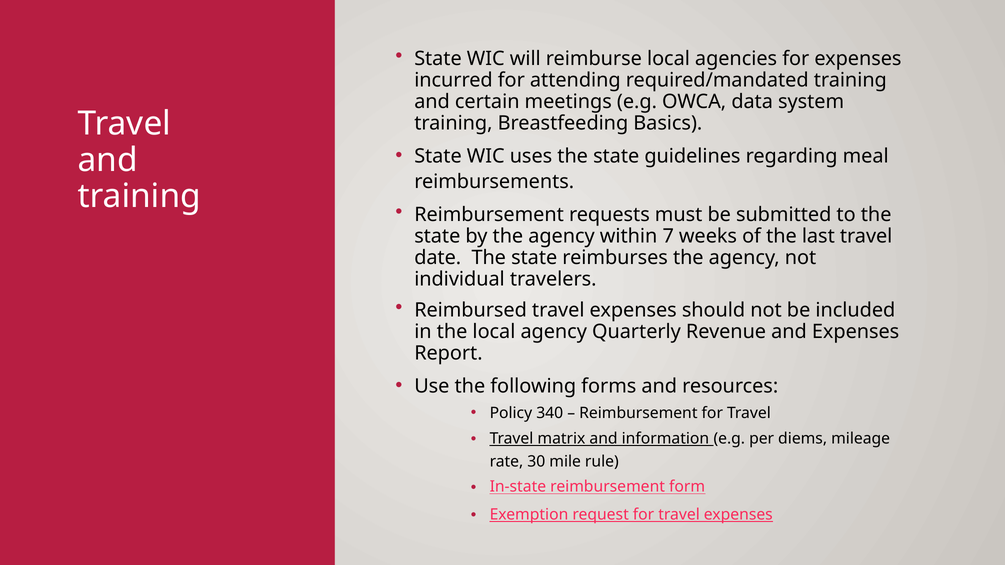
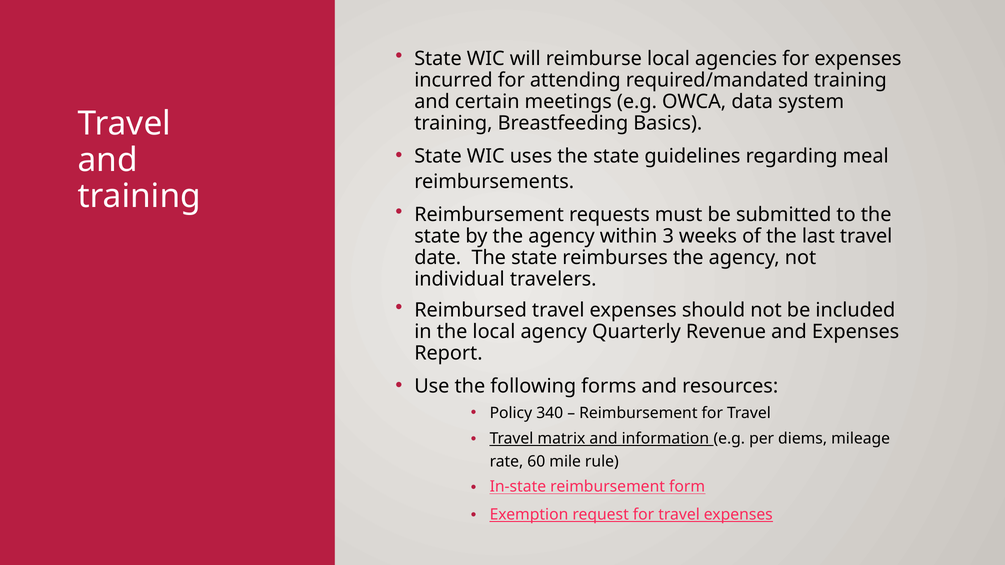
7: 7 -> 3
30: 30 -> 60
